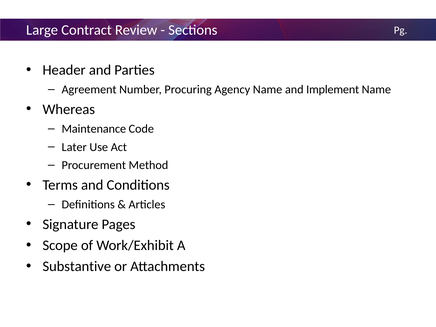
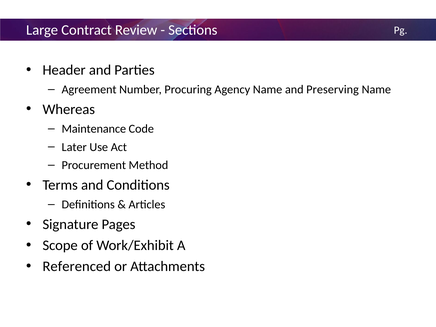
Implement: Implement -> Preserving
Substantive: Substantive -> Referenced
